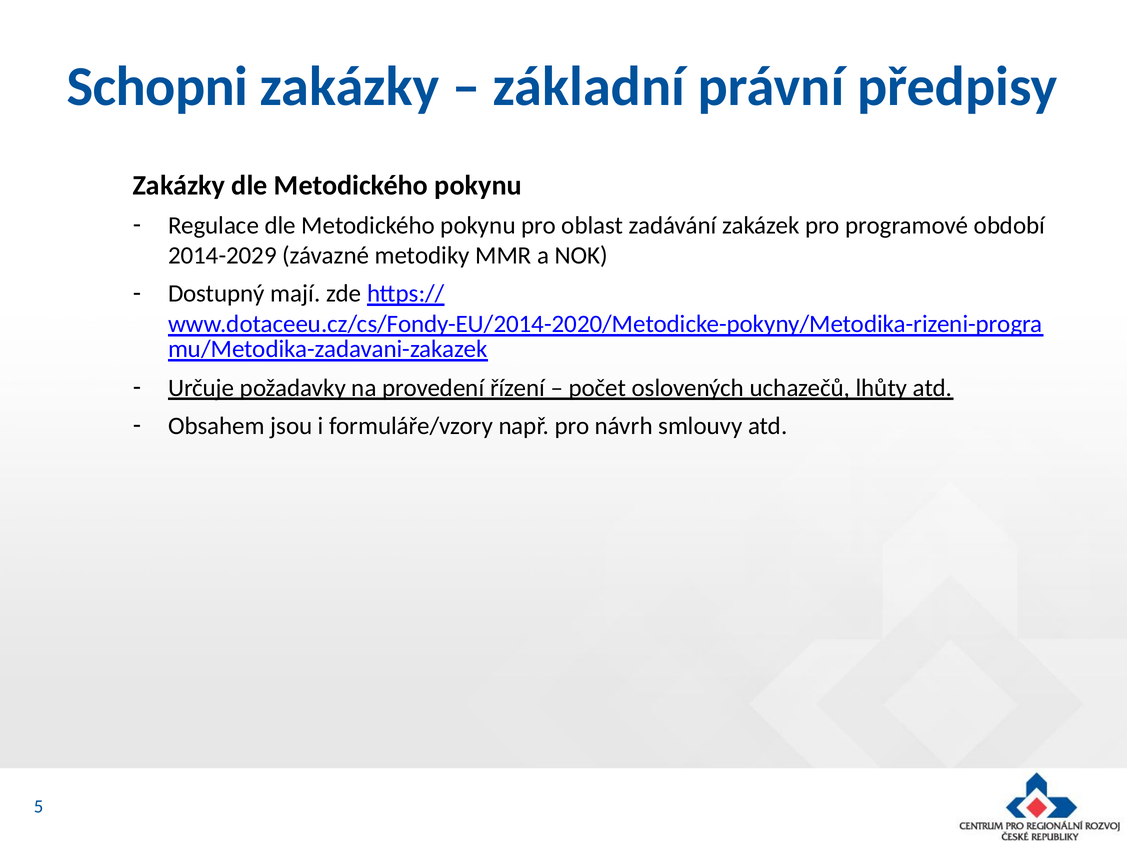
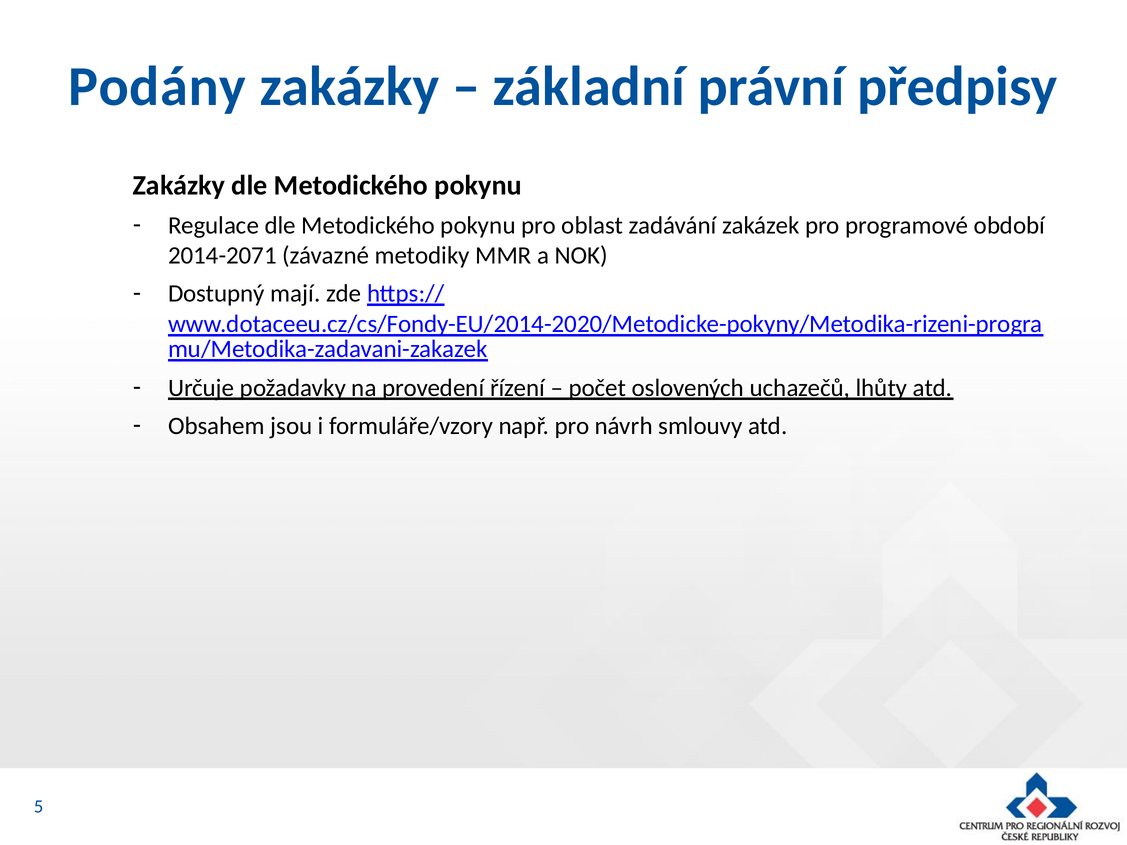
Schopni: Schopni -> Podány
2014-2029: 2014-2029 -> 2014-2071
